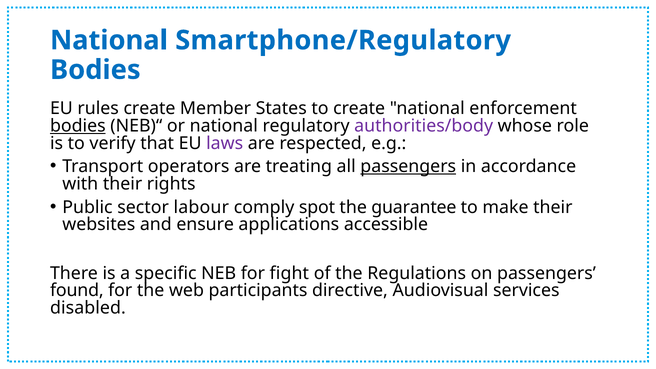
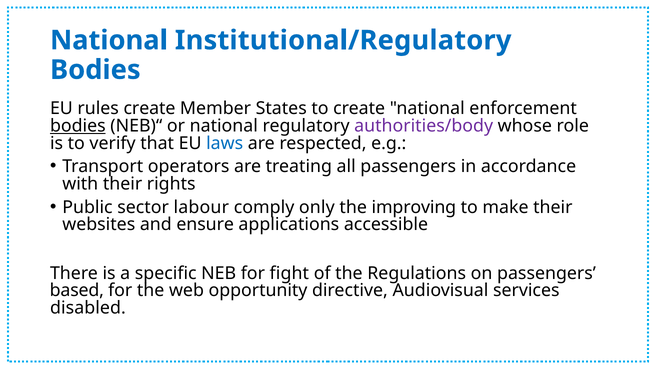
Smartphone/Regulatory: Smartphone/Regulatory -> Institutional/Regulatory
laws colour: purple -> blue
passengers at (408, 167) underline: present -> none
spot: spot -> only
guarantee: guarantee -> improving
found: found -> based
participants: participants -> opportunity
